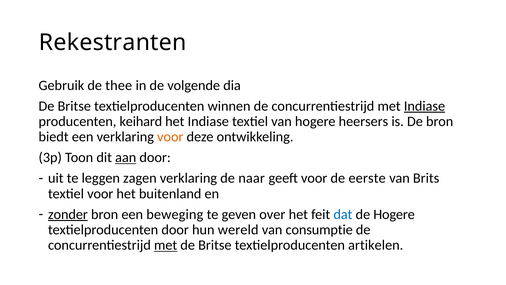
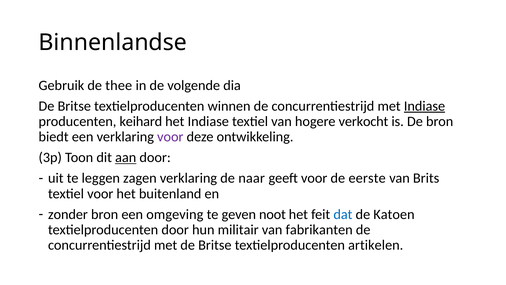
Rekestranten: Rekestranten -> Binnenlandse
heersers: heersers -> verkocht
voor at (170, 137) colour: orange -> purple
zonder underline: present -> none
beweging: beweging -> omgeving
over: over -> noot
de Hogere: Hogere -> Katoen
wereld: wereld -> militair
consumptie: consumptie -> fabrikanten
met at (166, 245) underline: present -> none
